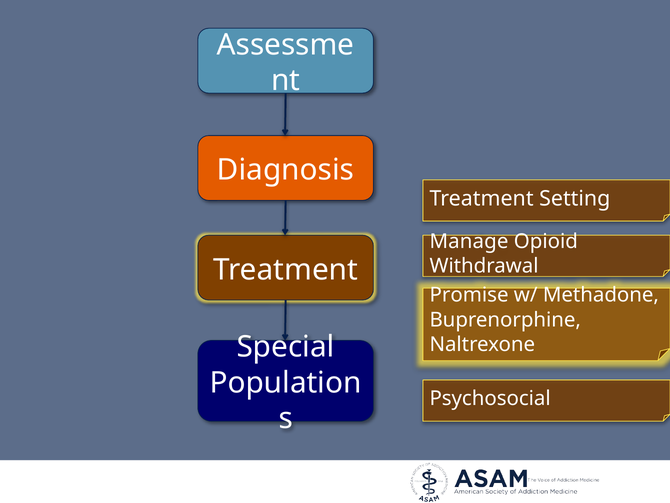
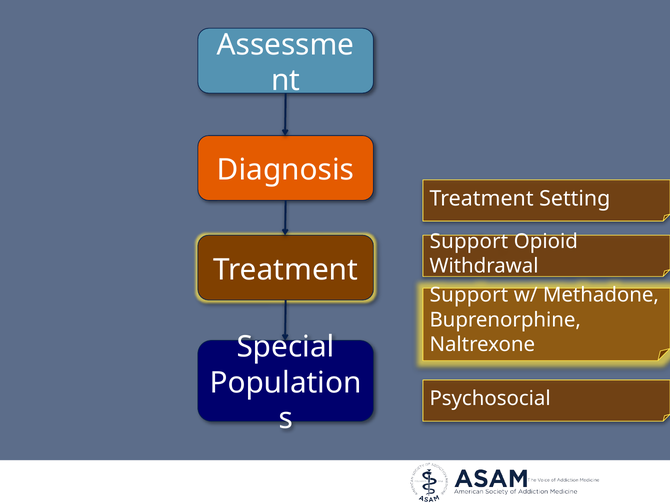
Manage at (469, 241): Manage -> Support
Promise at (469, 295): Promise -> Support
